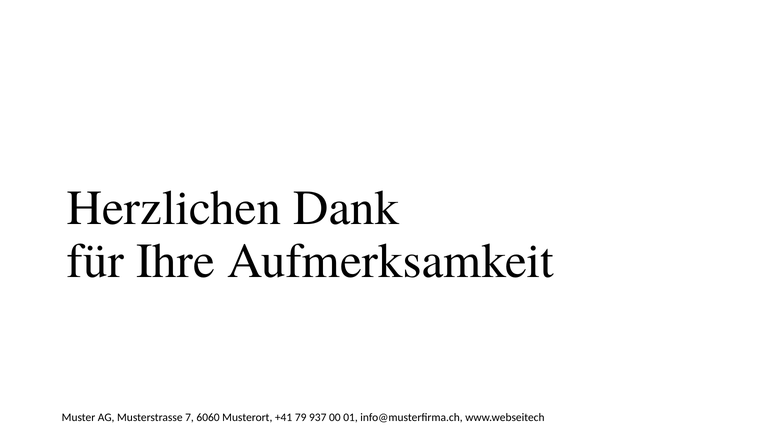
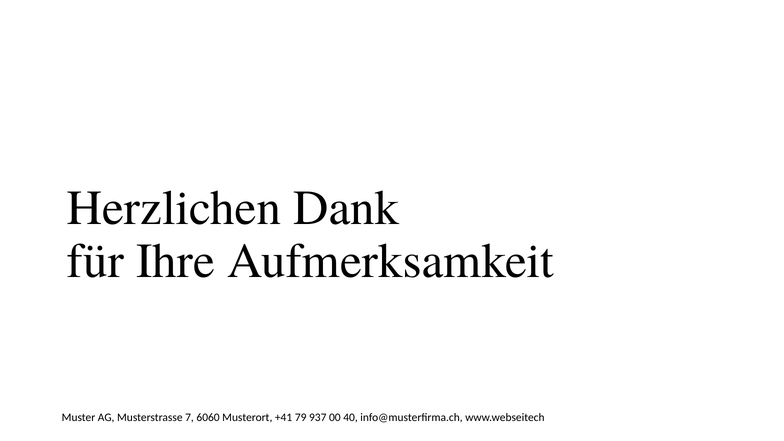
01: 01 -> 40
